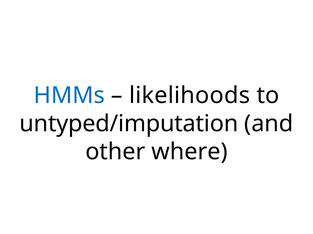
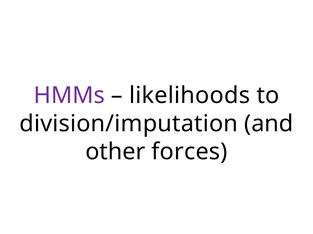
HMMs colour: blue -> purple
untyped/imputation: untyped/imputation -> division/imputation
where: where -> forces
